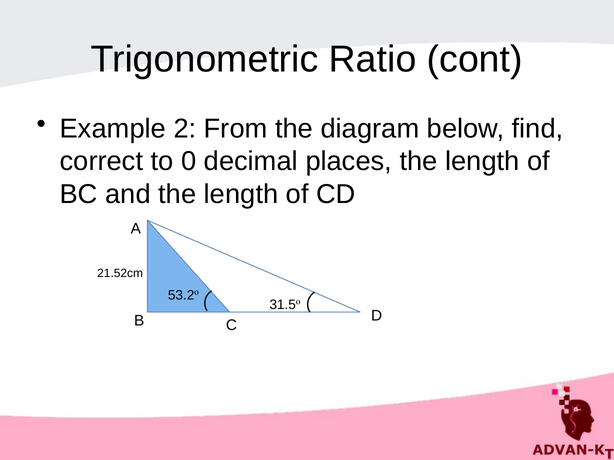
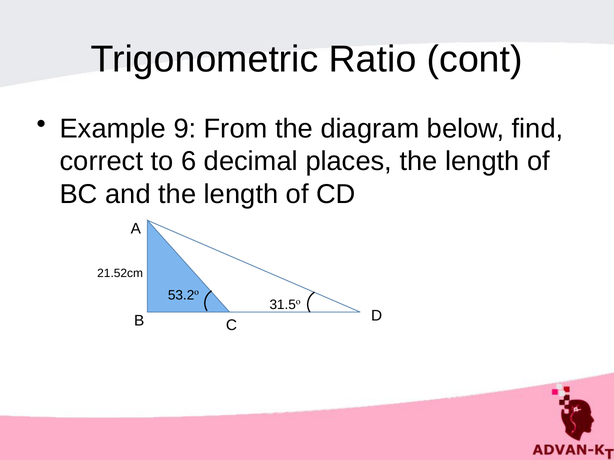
2: 2 -> 9
0: 0 -> 6
